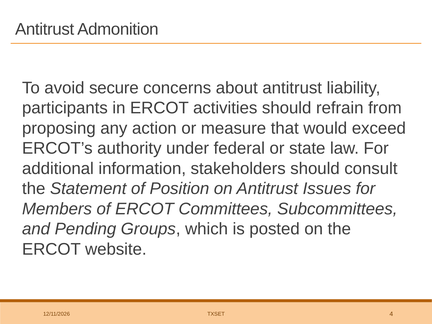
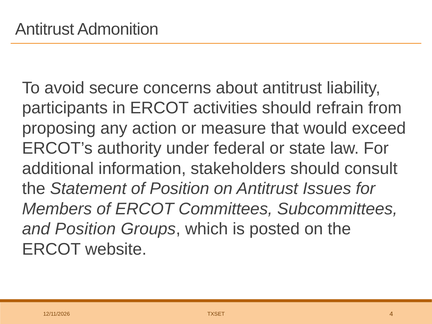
and Pending: Pending -> Position
